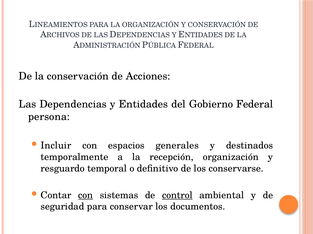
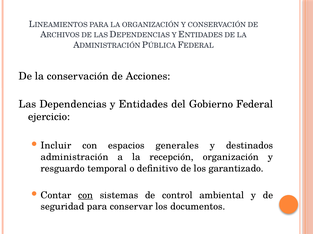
persona: persona -> ejercicio
temporalmente: temporalmente -> administración
conservarse: conservarse -> garantizado
control underline: present -> none
